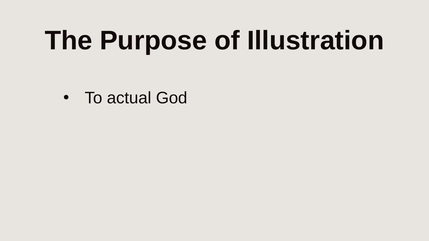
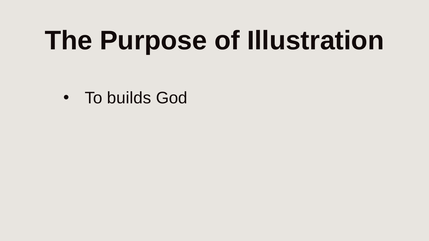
actual: actual -> builds
